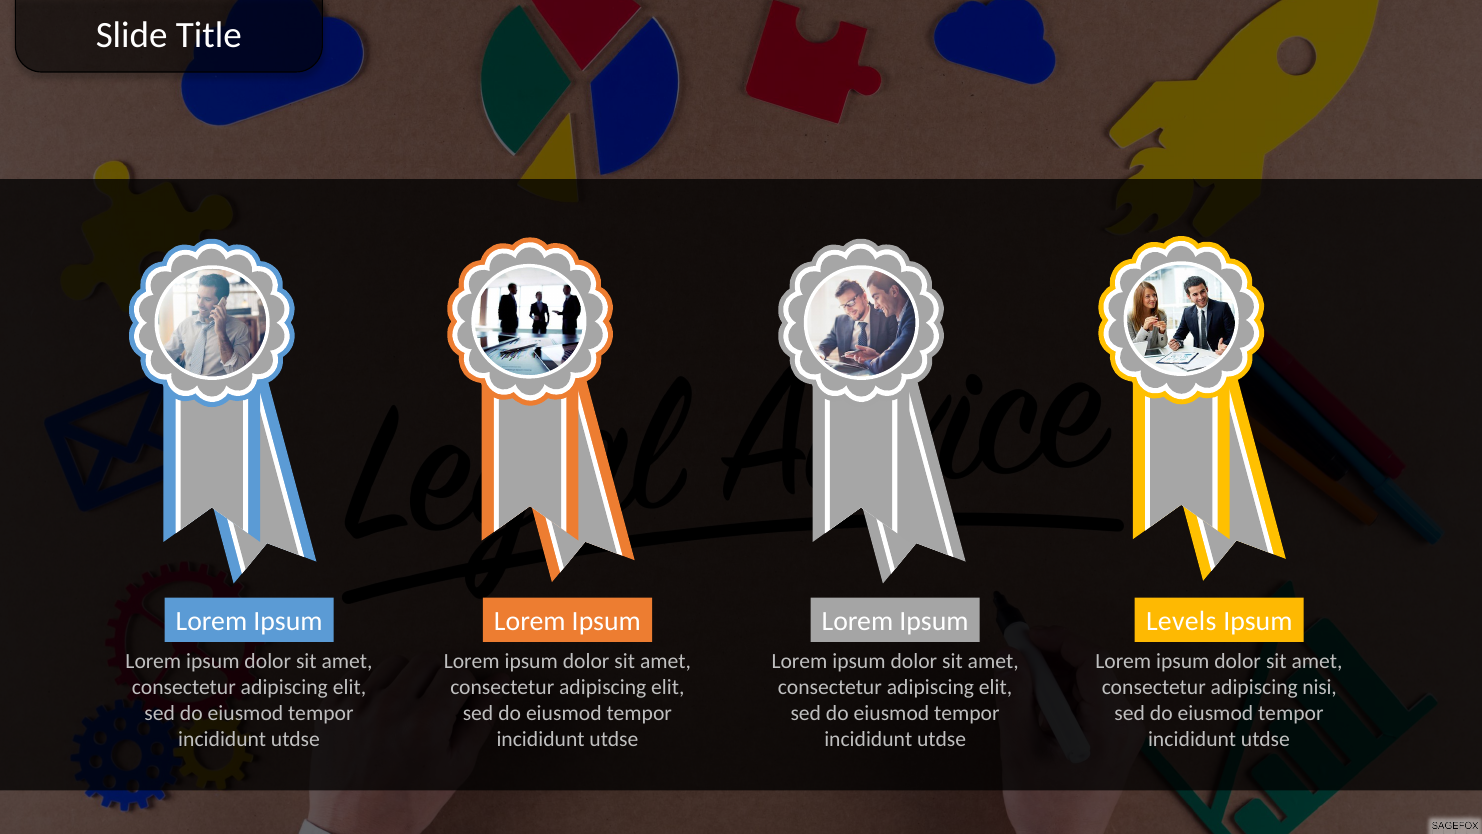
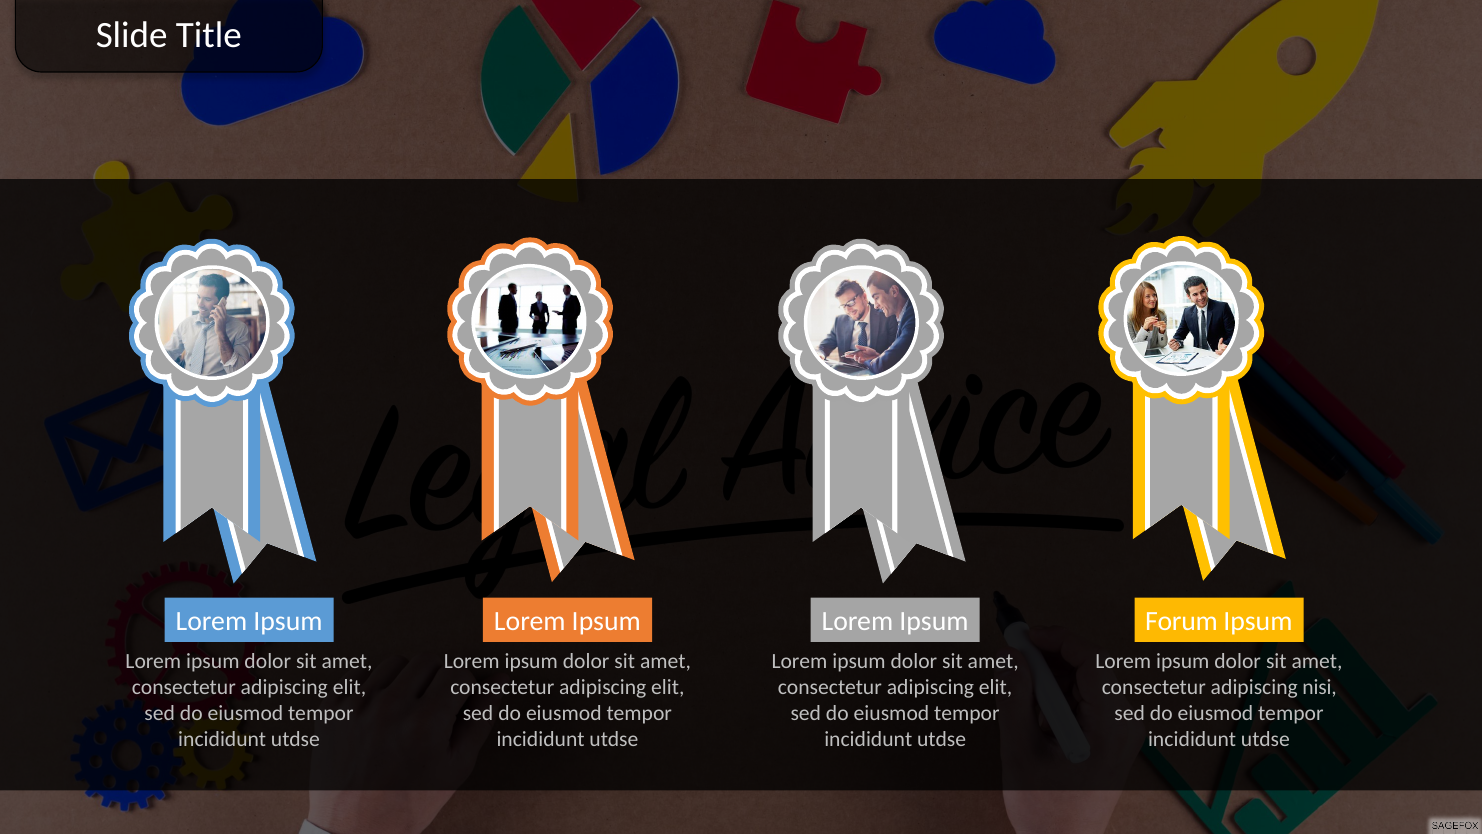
Levels: Levels -> Forum
